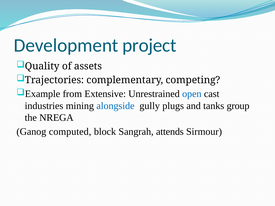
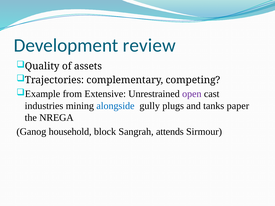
project: project -> review
open colour: blue -> purple
group: group -> paper
computed: computed -> household
